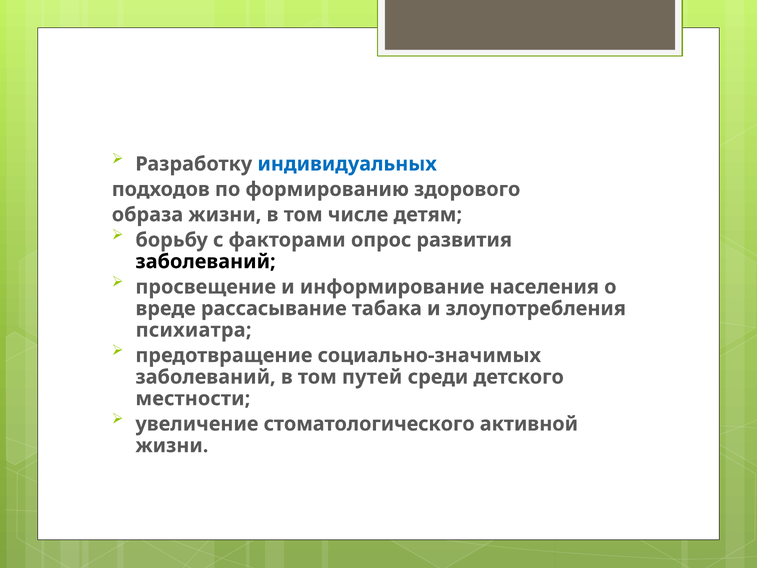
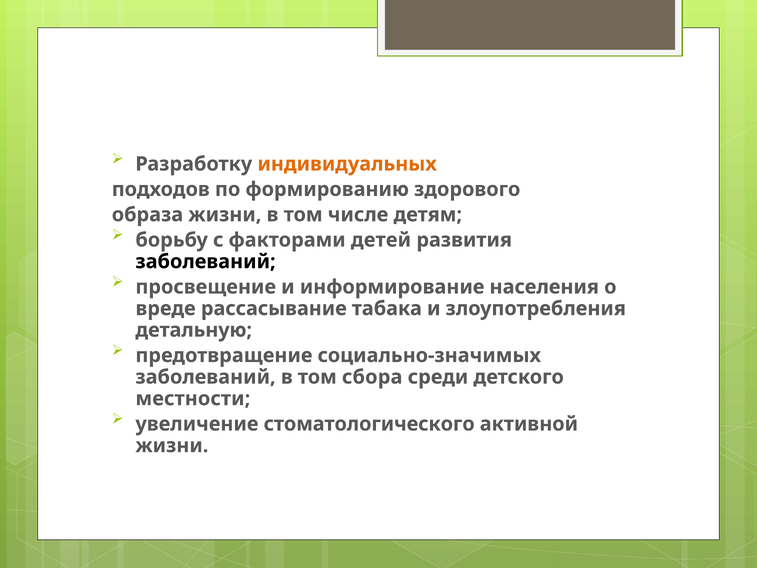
индивидуальных colour: blue -> orange
опрос: опрос -> детей
психиатра: психиатра -> детальную
путей: путей -> сбора
